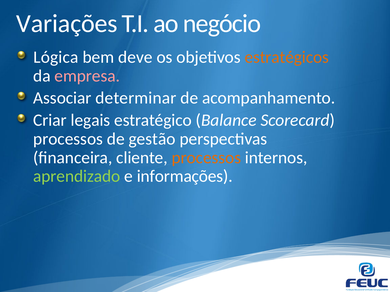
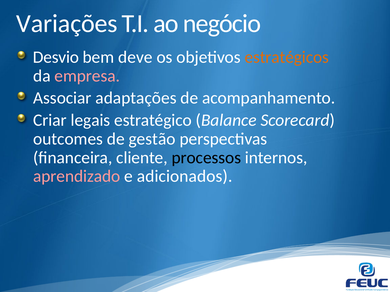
Lógica: Lógica -> Desvio
determinar: determinar -> adaptações
processos at (68, 139): processos -> outcomes
processos at (206, 158) colour: orange -> black
aprendizado colour: light green -> pink
informações: informações -> adicionados
